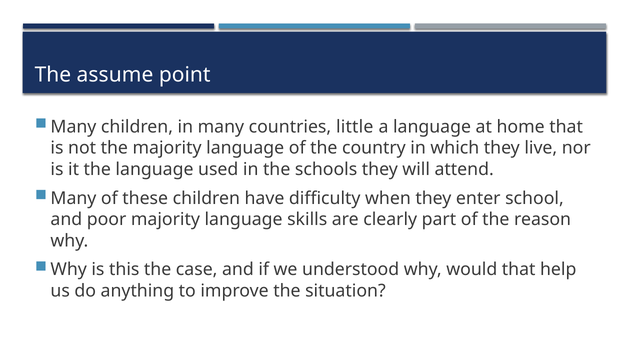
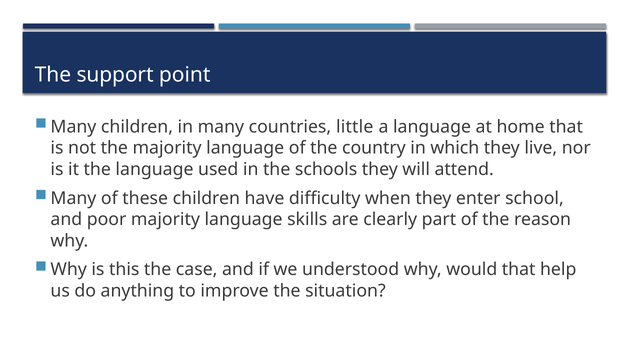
assume: assume -> support
